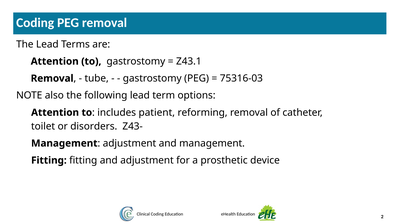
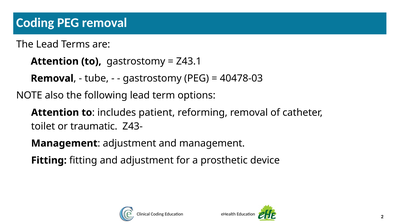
75316-03: 75316-03 -> 40478-03
disorders: disorders -> traumatic
